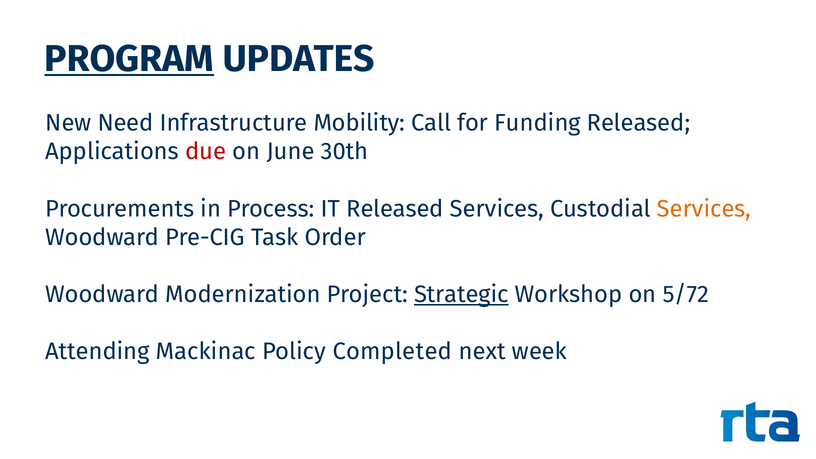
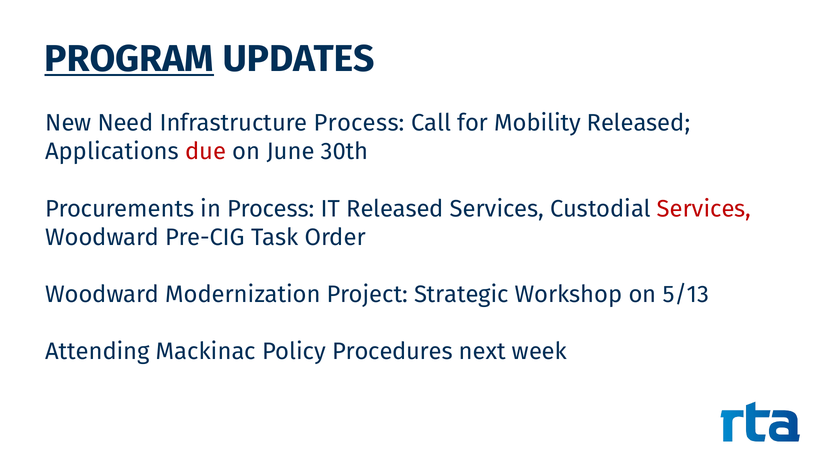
Infrastructure Mobility: Mobility -> Process
Funding: Funding -> Mobility
Services at (704, 209) colour: orange -> red
Strategic underline: present -> none
5/72: 5/72 -> 5/13
Completed: Completed -> Procedures
